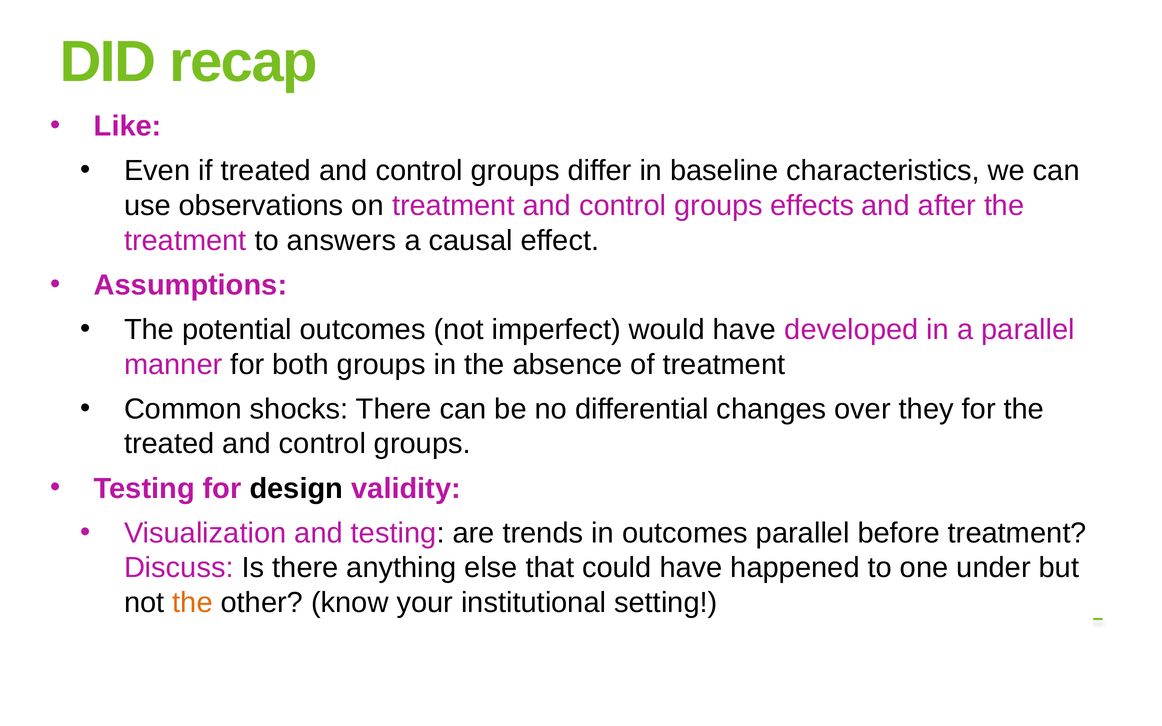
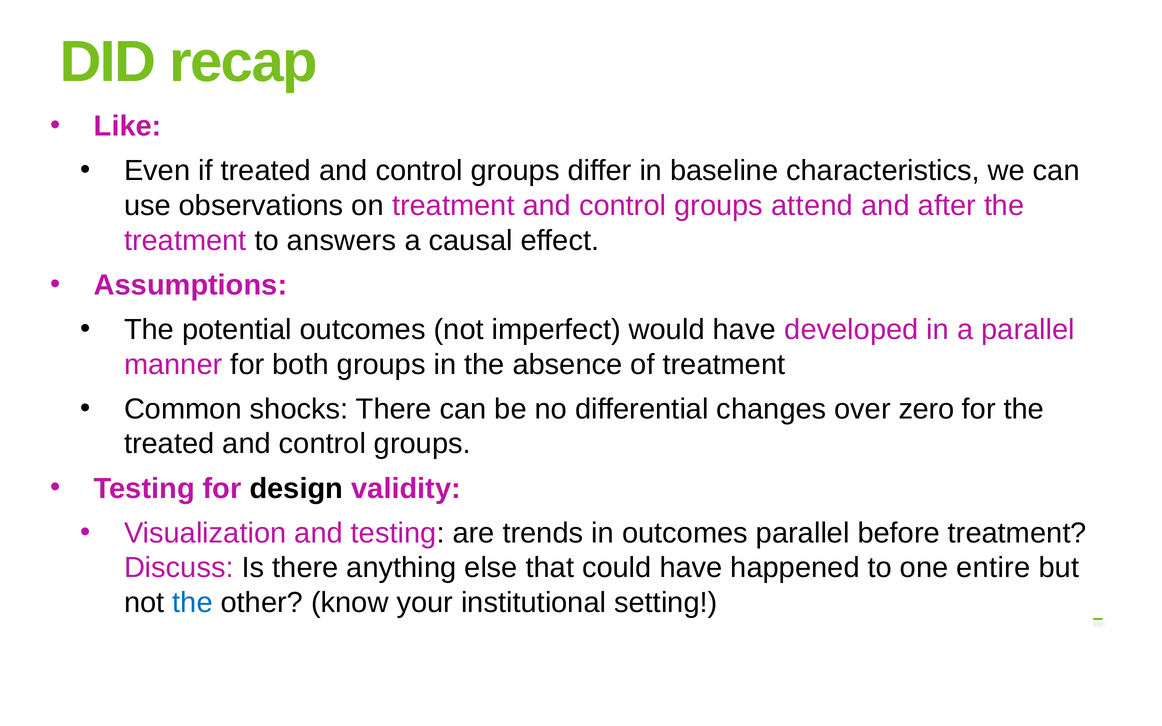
effects: effects -> attend
they: they -> zero
under: under -> entire
the at (193, 603) colour: orange -> blue
